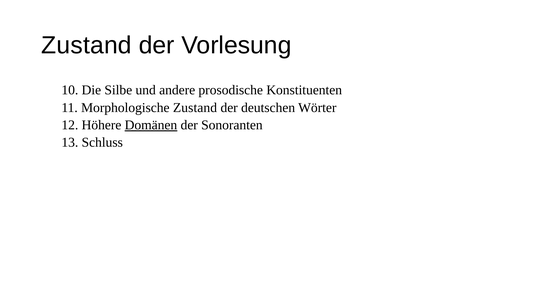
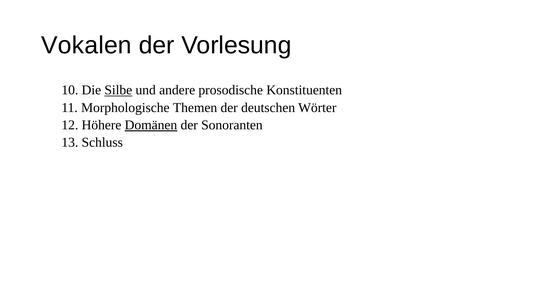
Zustand at (86, 45): Zustand -> Vokalen
Silbe underline: none -> present
Morphologische Zustand: Zustand -> Themen
